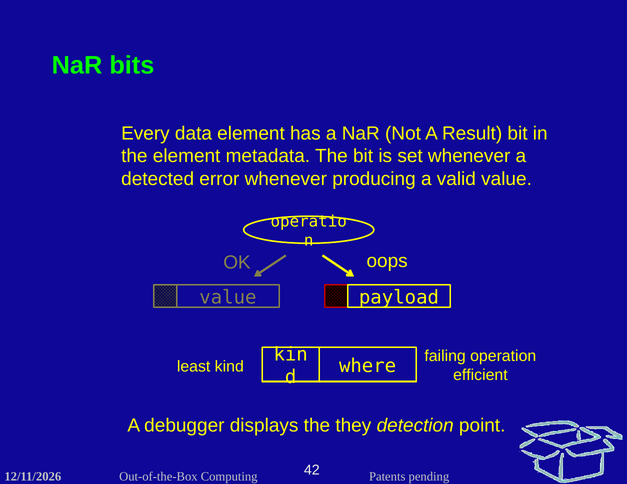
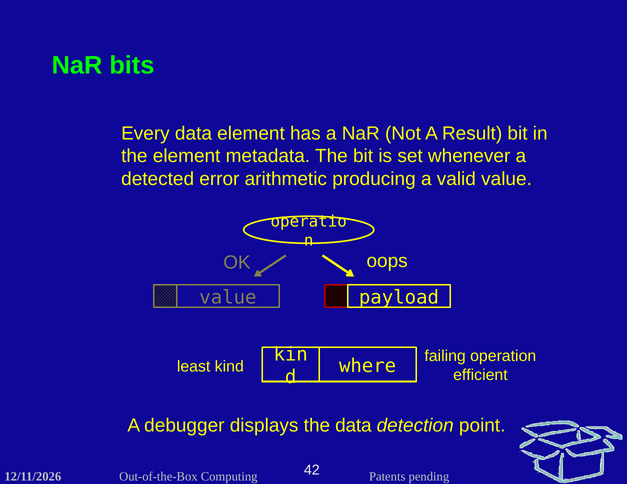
error whenever: whenever -> arithmetic
the they: they -> data
